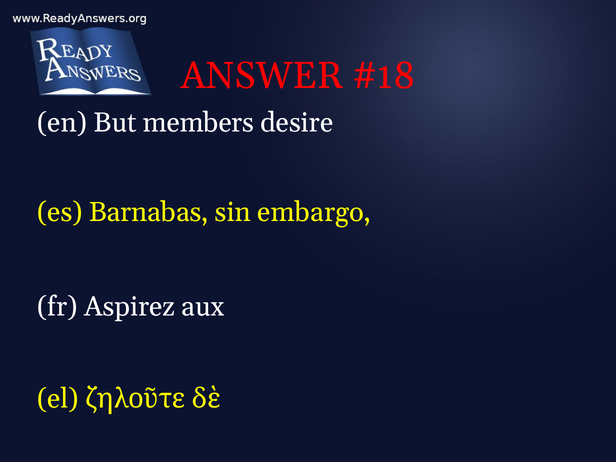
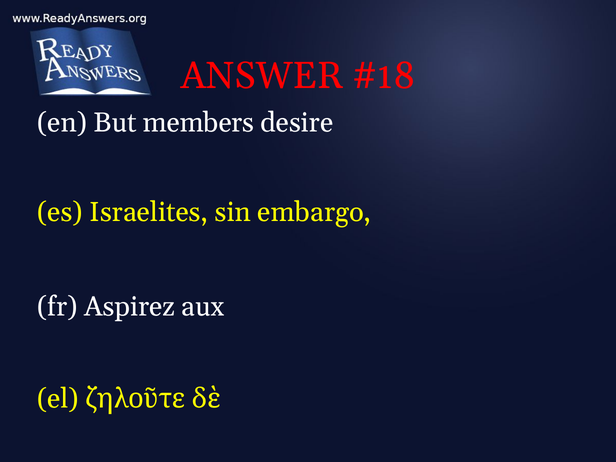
Barnabas: Barnabas -> Israelites
